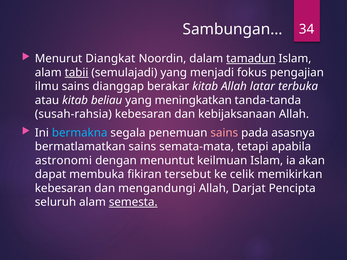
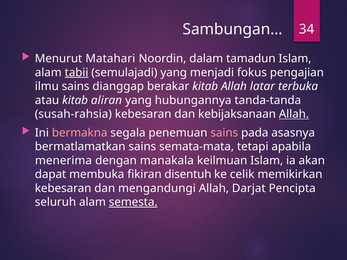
Diangkat: Diangkat -> Matahari
tamadun underline: present -> none
beliau: beliau -> aliran
meningkatkan: meningkatkan -> hubungannya
Allah at (294, 114) underline: none -> present
bermakna colour: light blue -> pink
astronomi: astronomi -> menerima
menuntut: menuntut -> manakala
tersebut: tersebut -> disentuh
